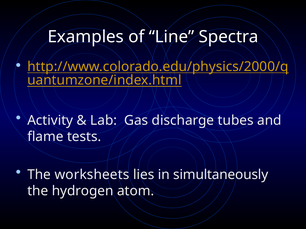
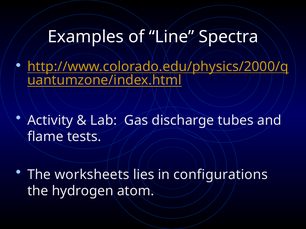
simultaneously: simultaneously -> configurations
